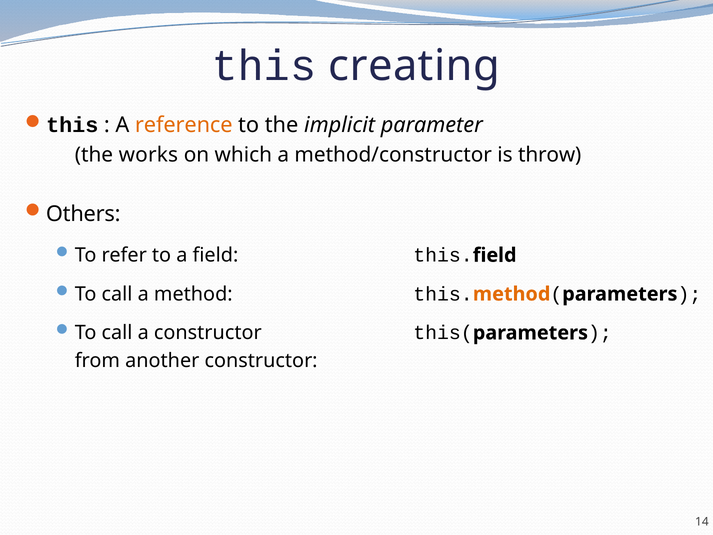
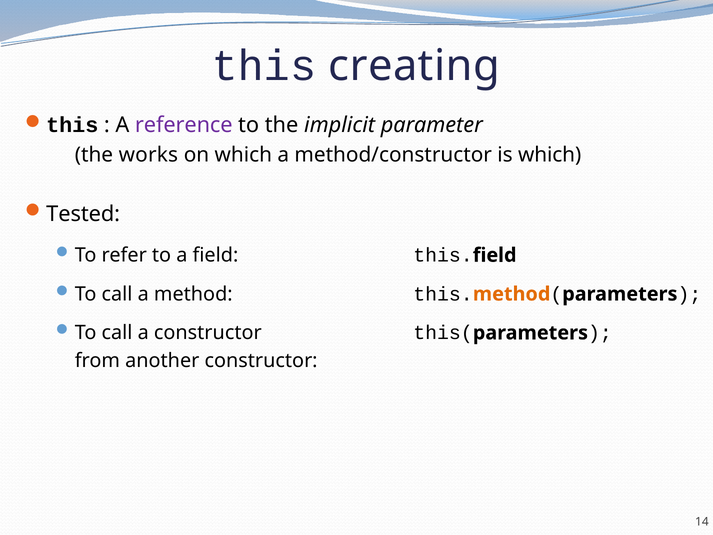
reference colour: orange -> purple
is throw: throw -> which
Others: Others -> Tested
